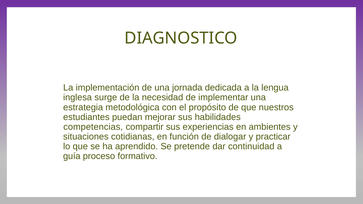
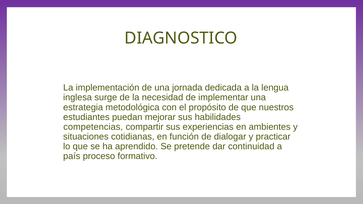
guía: guía -> país
